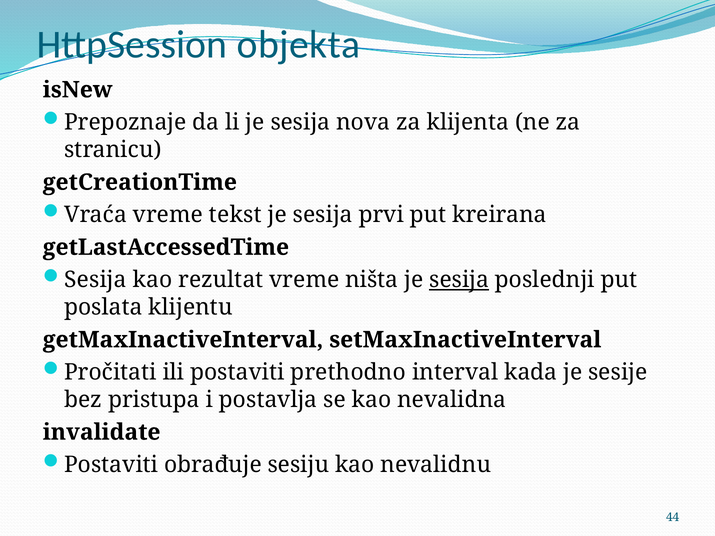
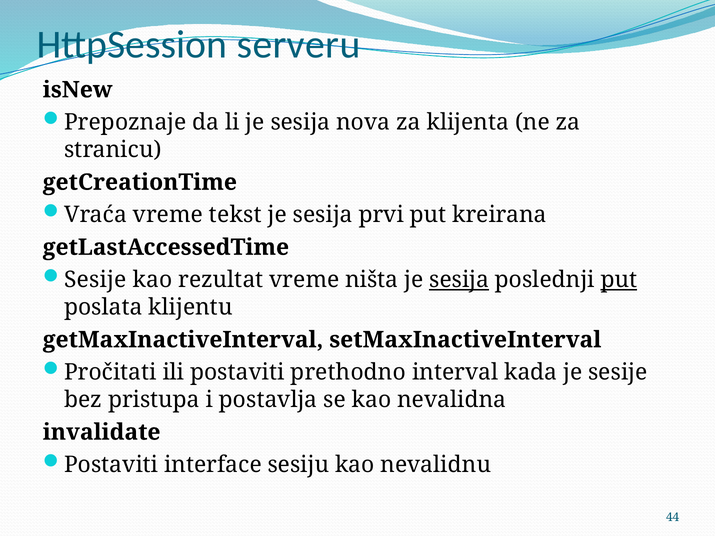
objekta: objekta -> serveru
Sesija at (96, 280): Sesija -> Sesije
put at (619, 280) underline: none -> present
obrađuje: obrađuje -> interface
